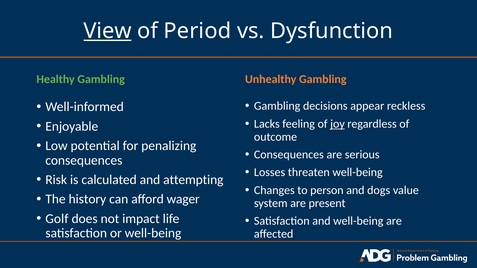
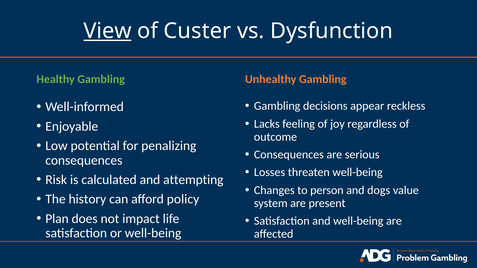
Period: Period -> Custer
joy underline: present -> none
wager: wager -> policy
Golf: Golf -> Plan
